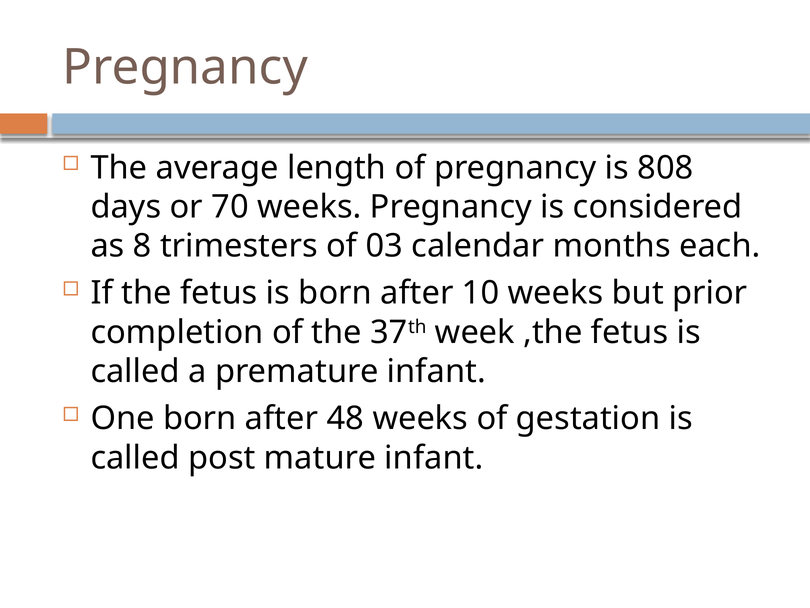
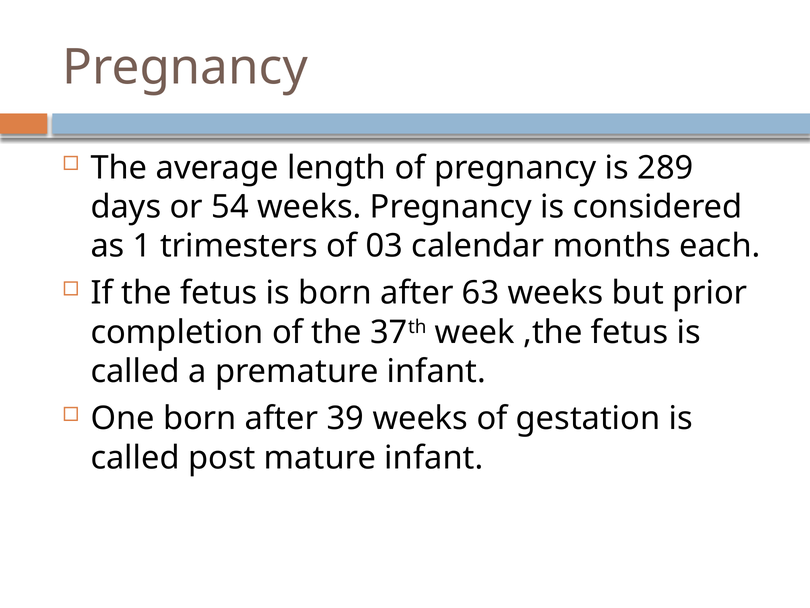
808: 808 -> 289
70: 70 -> 54
8: 8 -> 1
10: 10 -> 63
48: 48 -> 39
